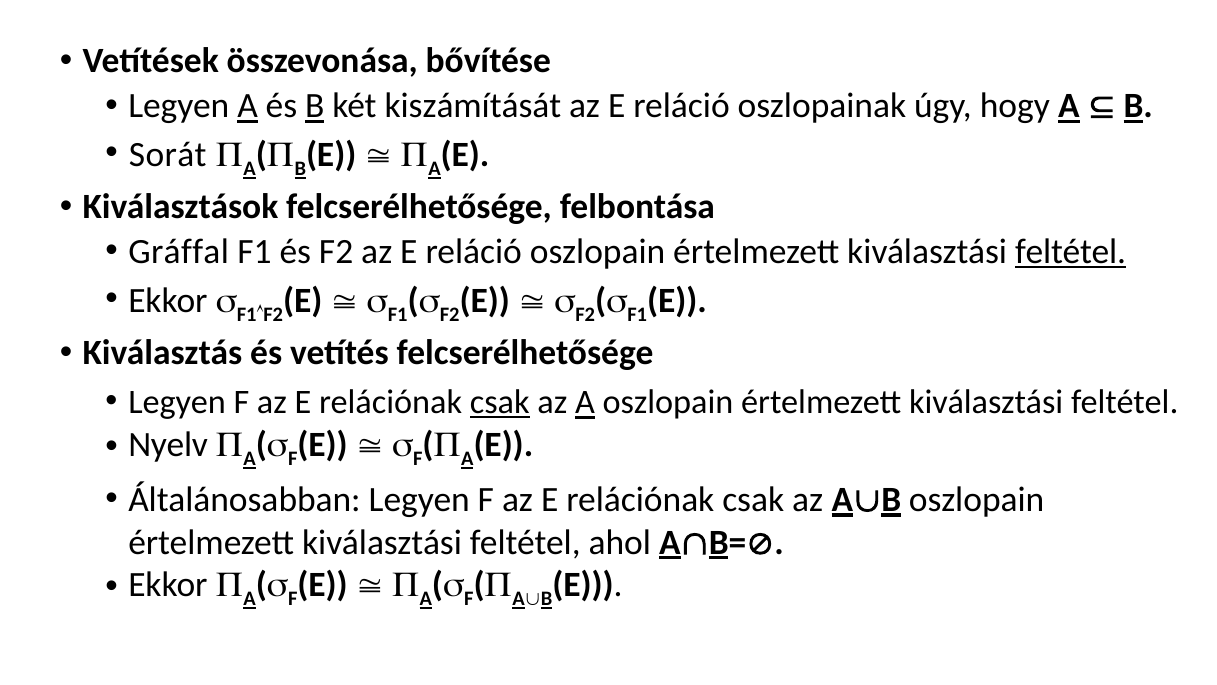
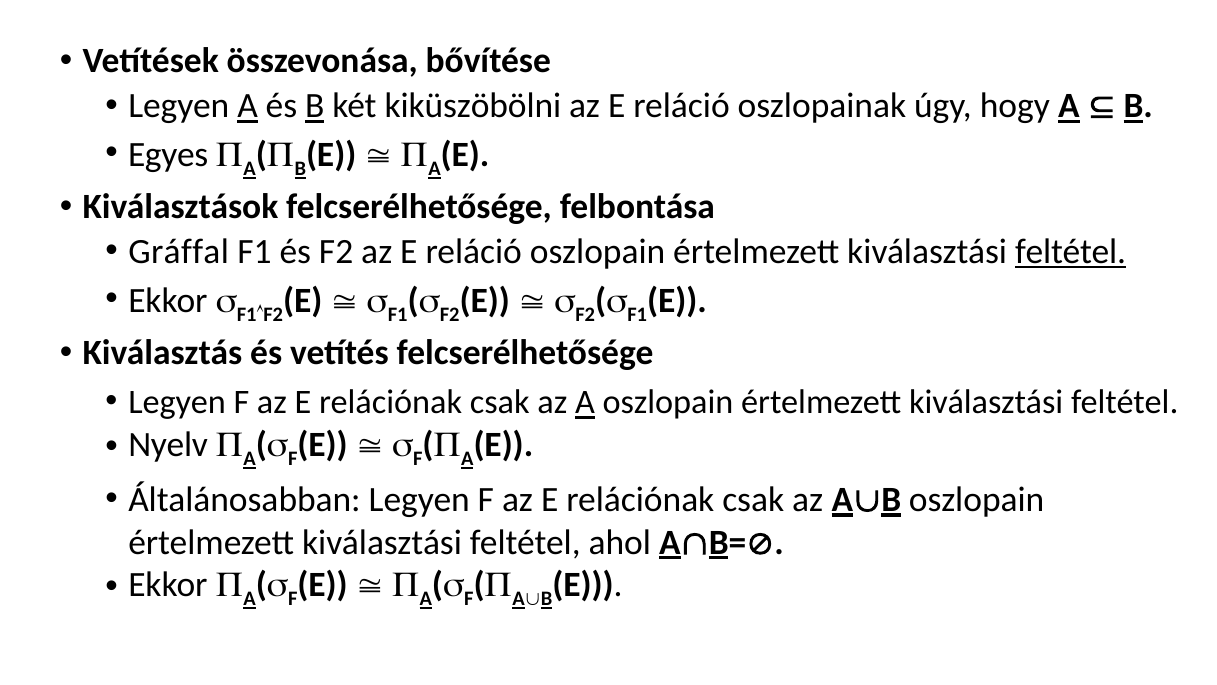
kiszámítását: kiszámítását -> kiküszöbölni
Sorát: Sorát -> Egyes
csak at (500, 402) underline: present -> none
